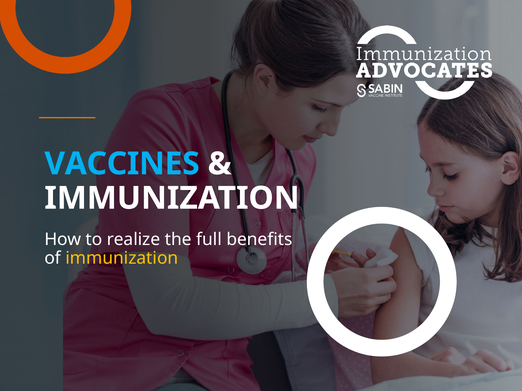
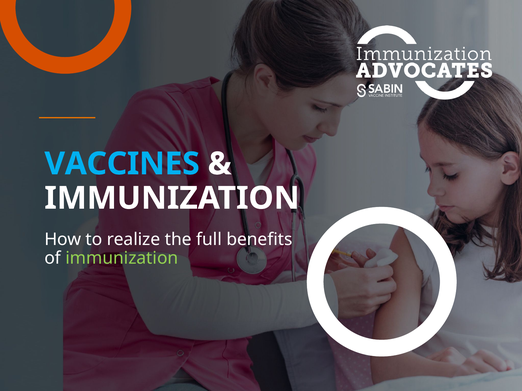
immunization at (122, 258) colour: yellow -> light green
